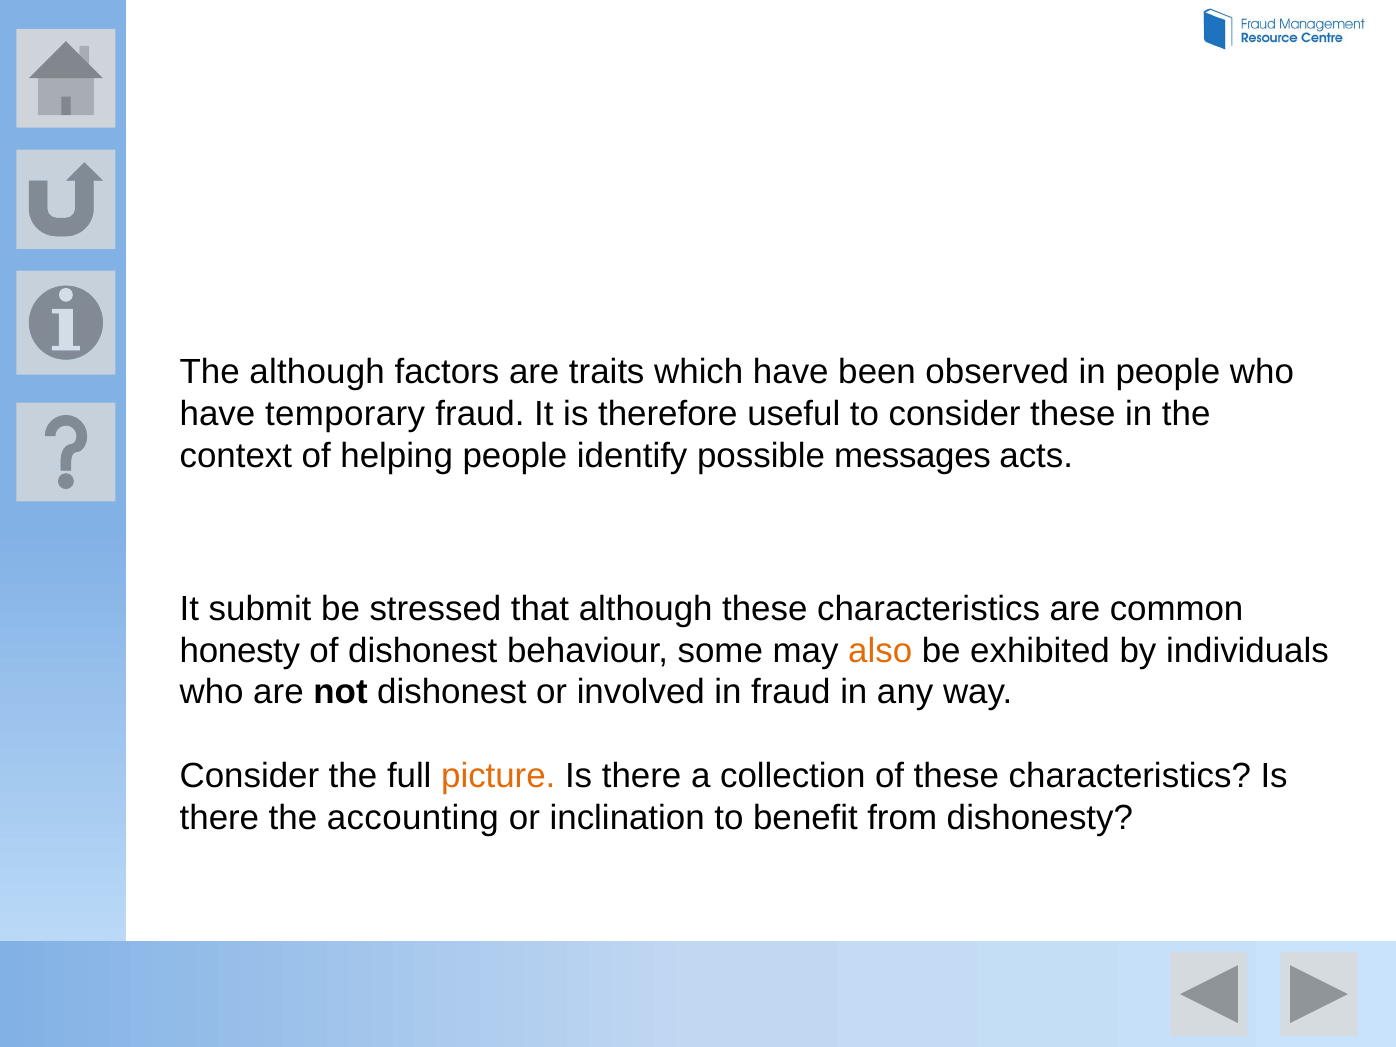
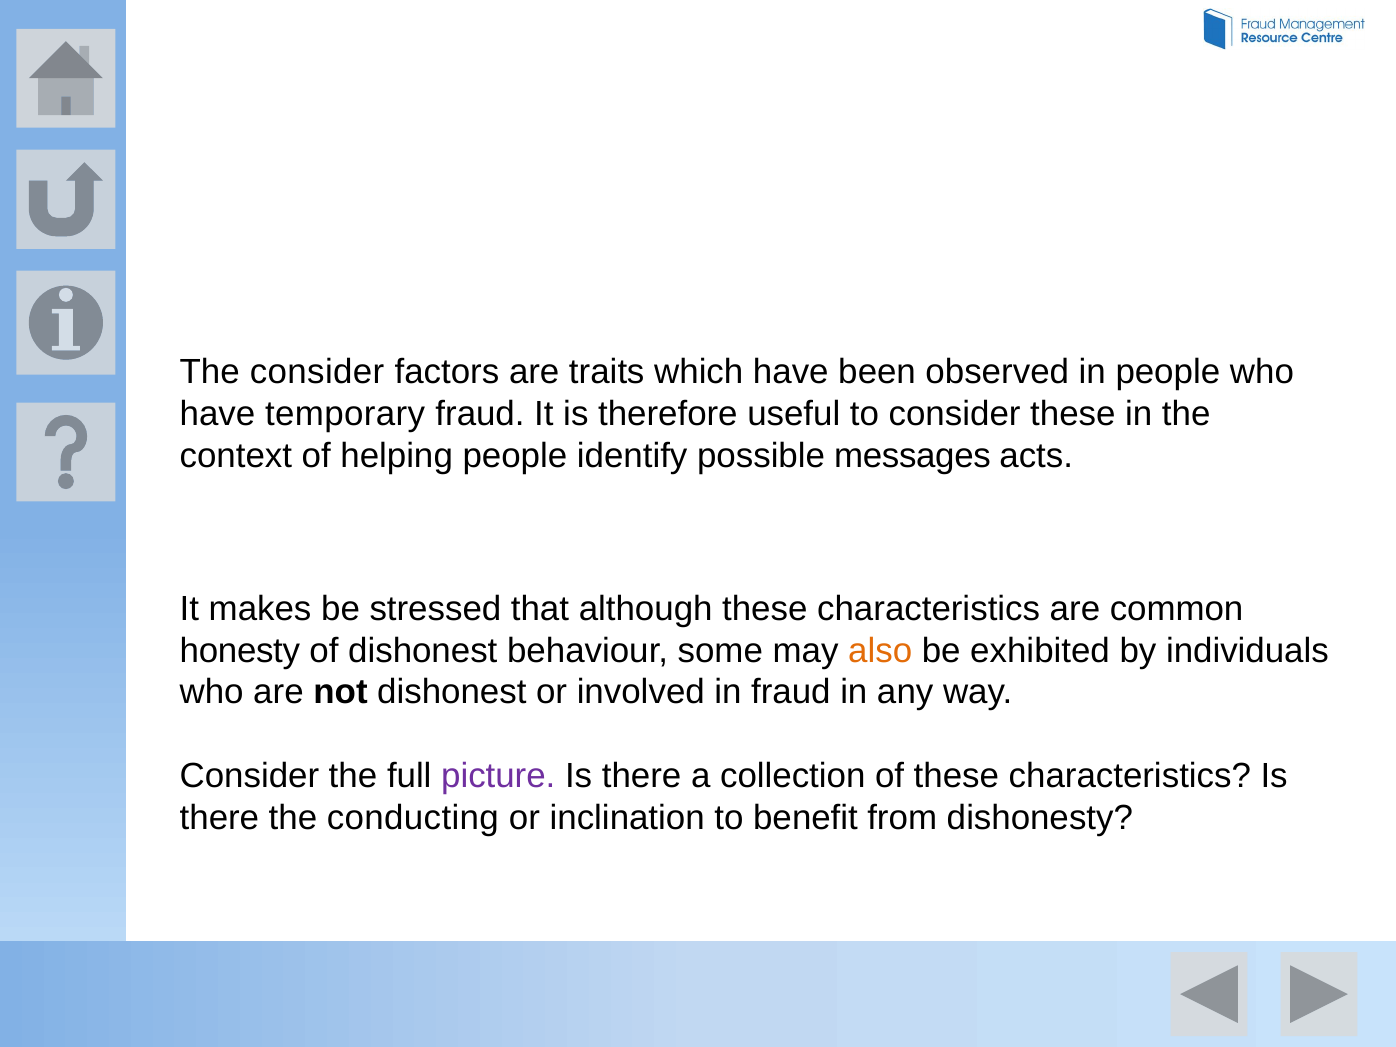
The although: although -> consider
submit: submit -> makes
picture colour: orange -> purple
accounting: accounting -> conducting
